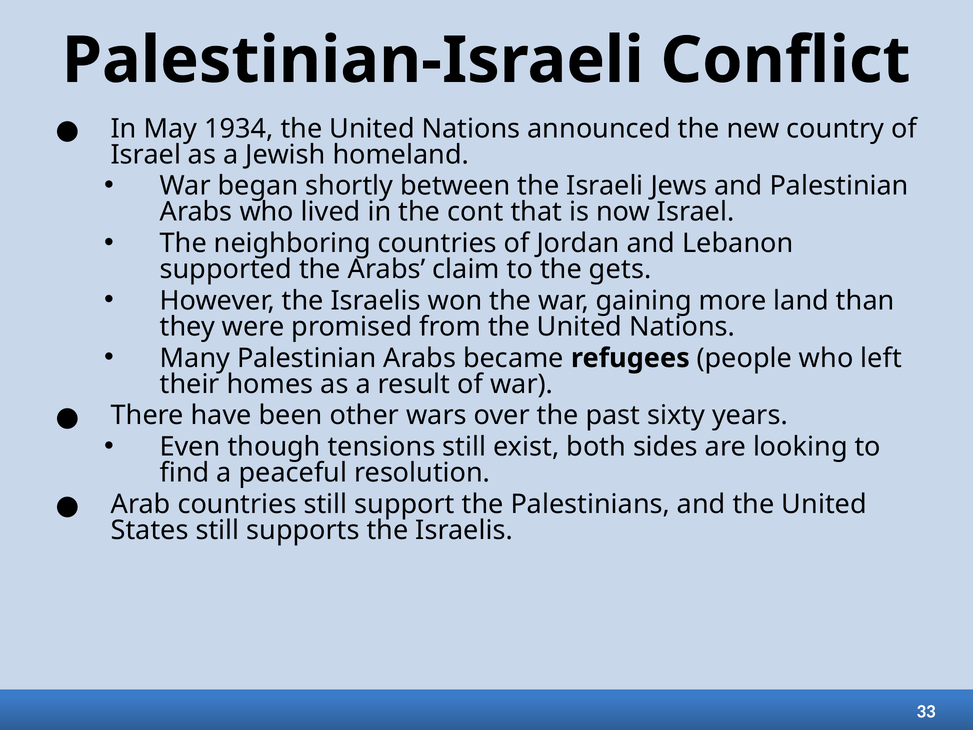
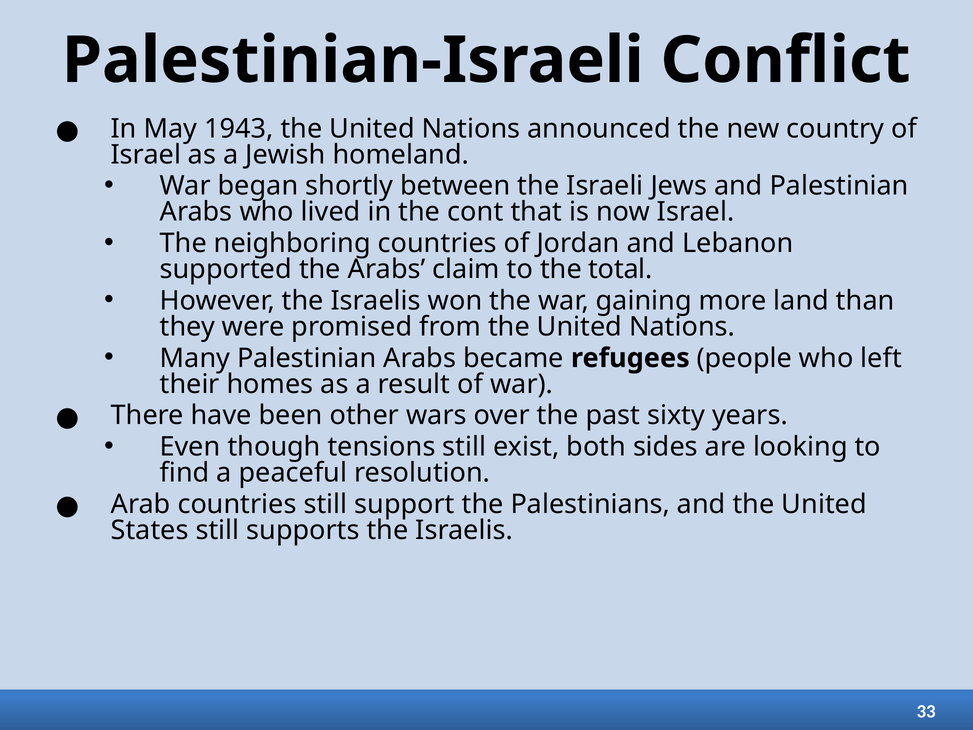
1934: 1934 -> 1943
gets: gets -> total
